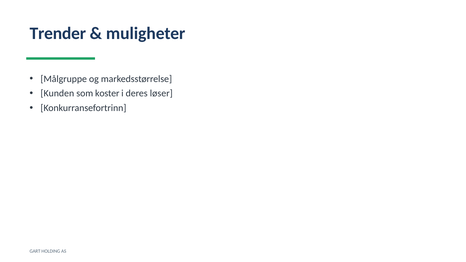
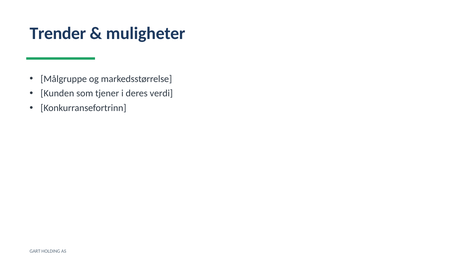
koster: koster -> tjener
løser: løser -> verdi
